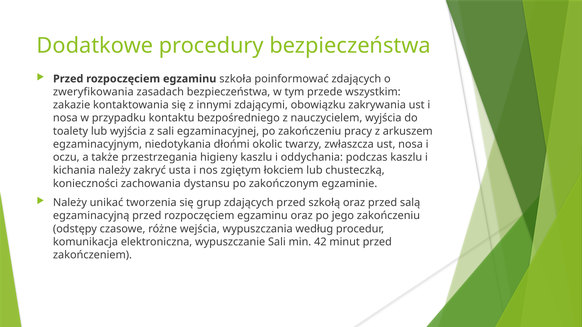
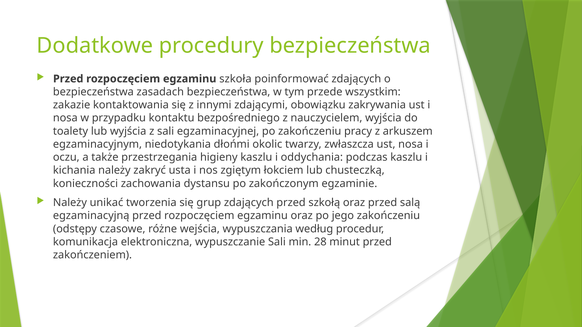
zweryfikowania at (93, 92): zweryfikowania -> bezpieczeństwa
42: 42 -> 28
